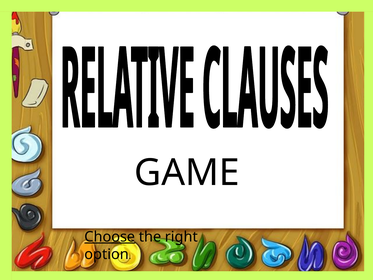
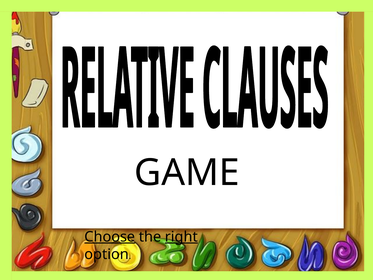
right underline: none -> present
